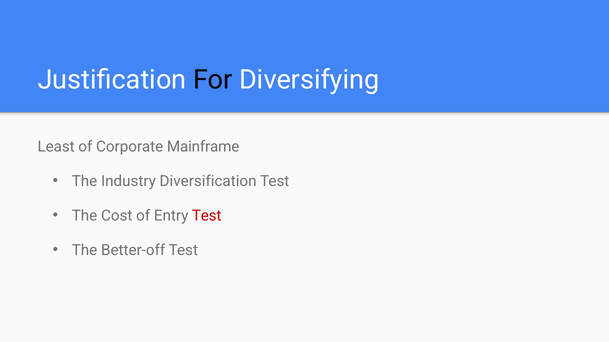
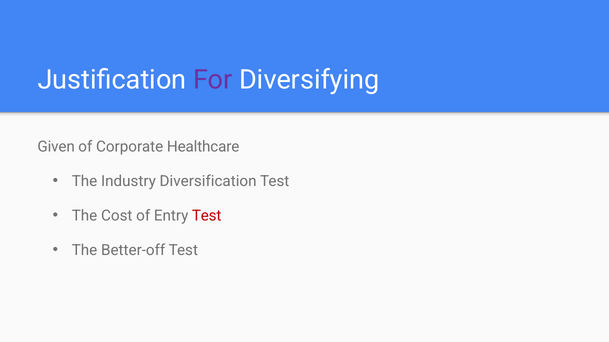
For colour: black -> purple
Least: Least -> Given
Mainframe: Mainframe -> Healthcare
